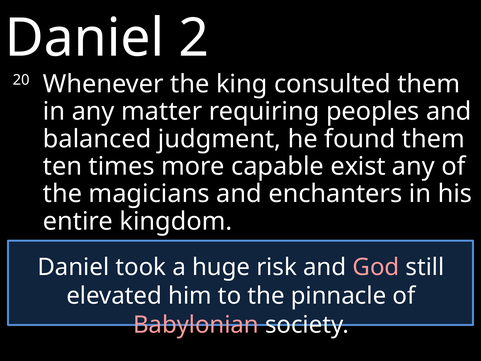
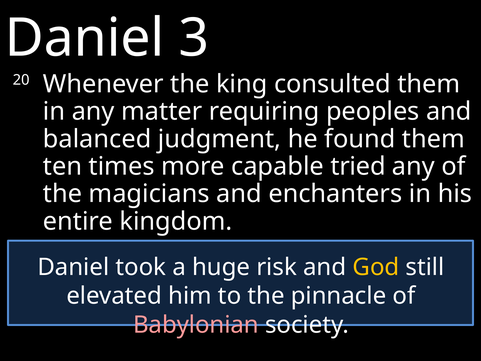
2: 2 -> 3
exist: exist -> tried
God colour: pink -> yellow
